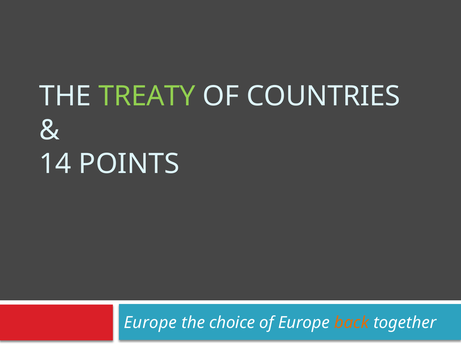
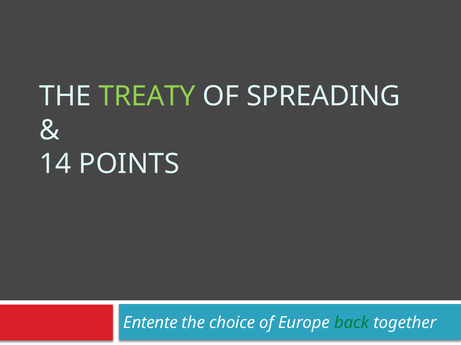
COUNTRIES: COUNTRIES -> SPREADING
Europe at (150, 323): Europe -> Entente
back colour: orange -> green
